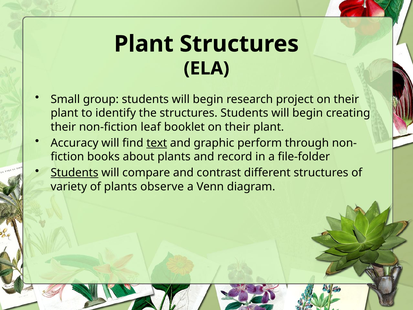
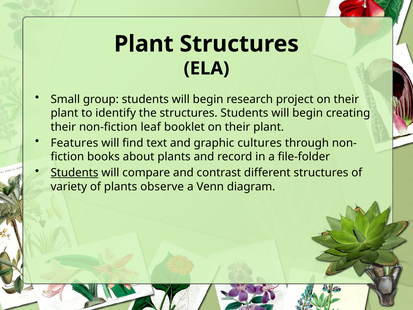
Accuracy: Accuracy -> Features
text underline: present -> none
perform: perform -> cultures
